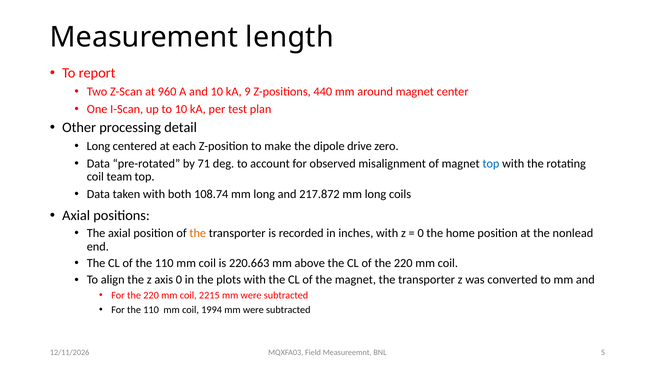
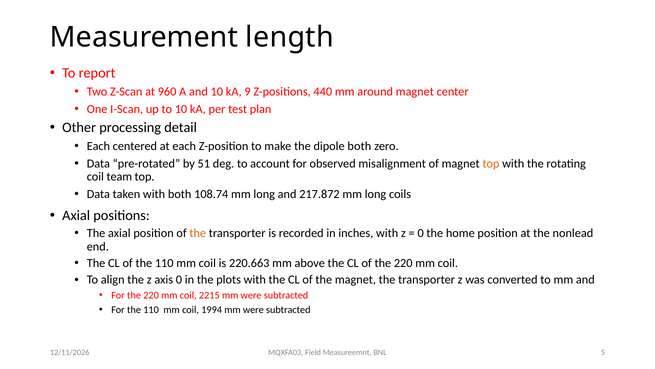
Long at (98, 146): Long -> Each
dipole drive: drive -> both
71: 71 -> 51
top at (491, 163) colour: blue -> orange
